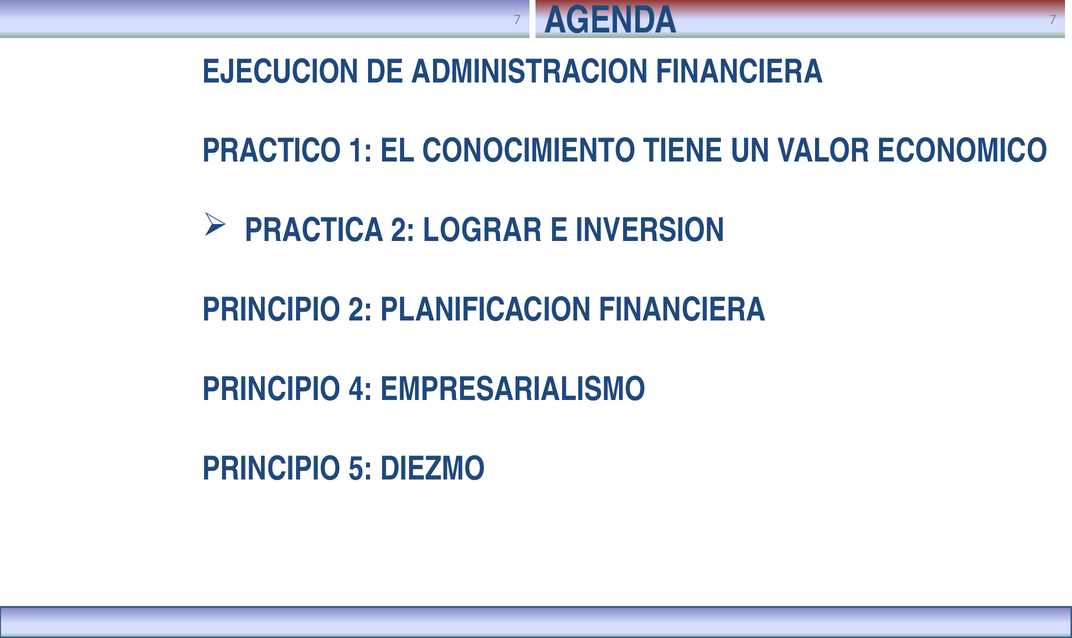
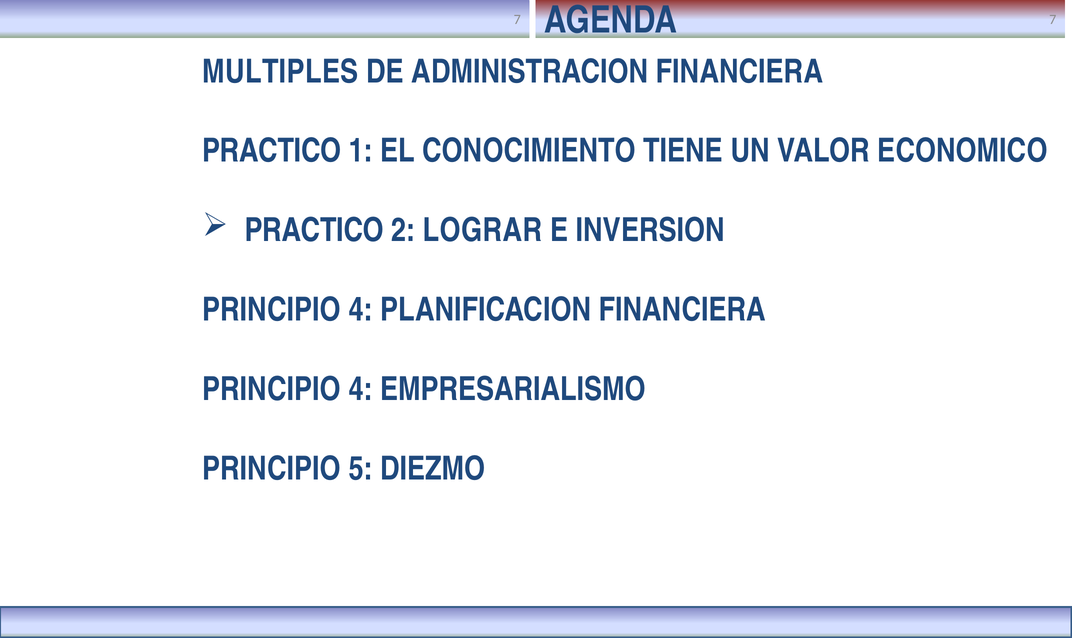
EJECUCION: EJECUCION -> MULTIPLES
PRACTICA at (314, 231): PRACTICA -> PRACTICO
2 at (361, 310): 2 -> 4
